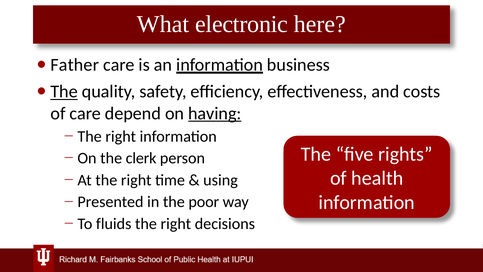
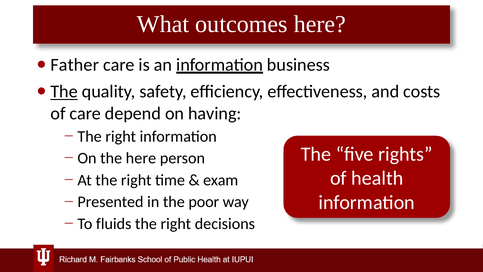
electronic: electronic -> outcomes
having underline: present -> none
the clerk: clerk -> here
using: using -> exam
